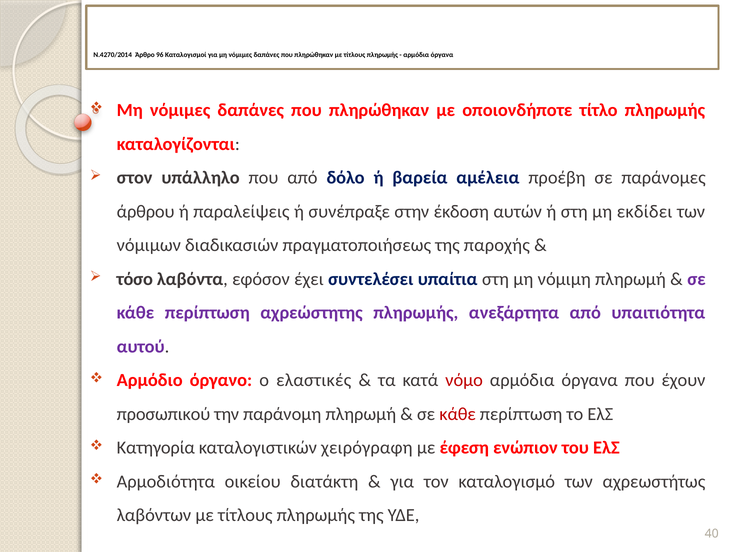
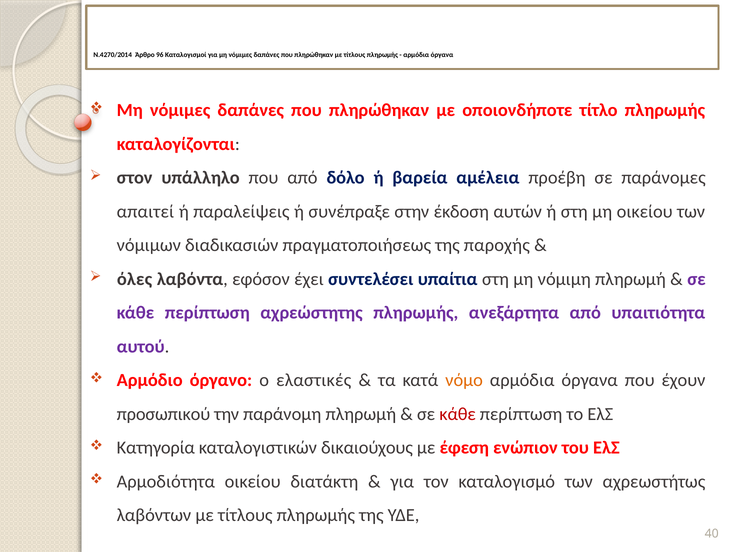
άρθρου: άρθρου -> απαιτεί
μη εκδίδει: εκδίδει -> οικείου
τόσο: τόσο -> όλες
νόμο colour: red -> orange
χειρόγραφη: χειρόγραφη -> δικαιούχους
